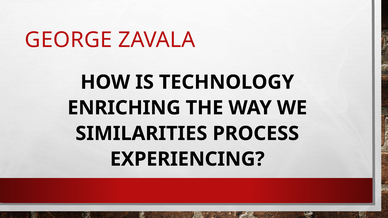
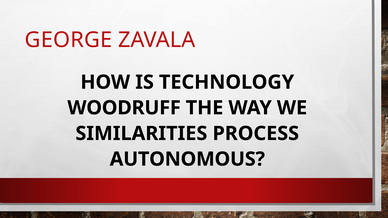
ENRICHING: ENRICHING -> WOODRUFF
EXPERIENCING: EXPERIENCING -> AUTONOMOUS
